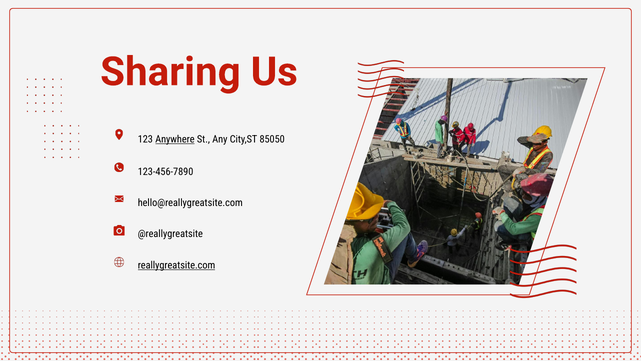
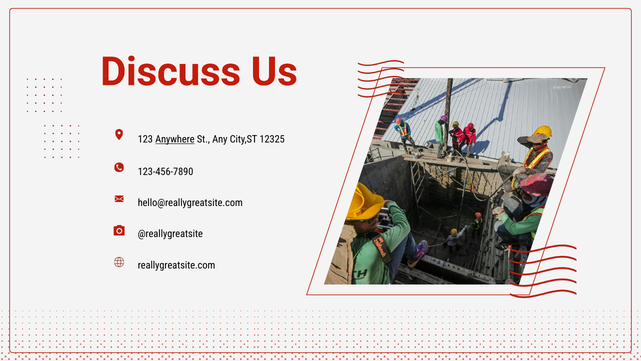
Sharing: Sharing -> Discuss
85050: 85050 -> 12325
reallygreatsite.com underline: present -> none
